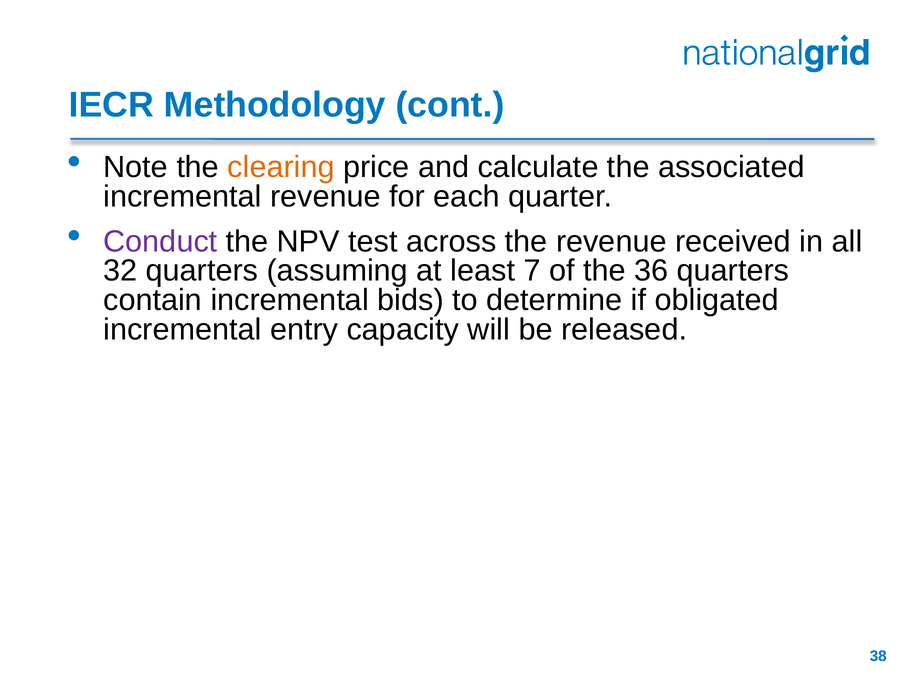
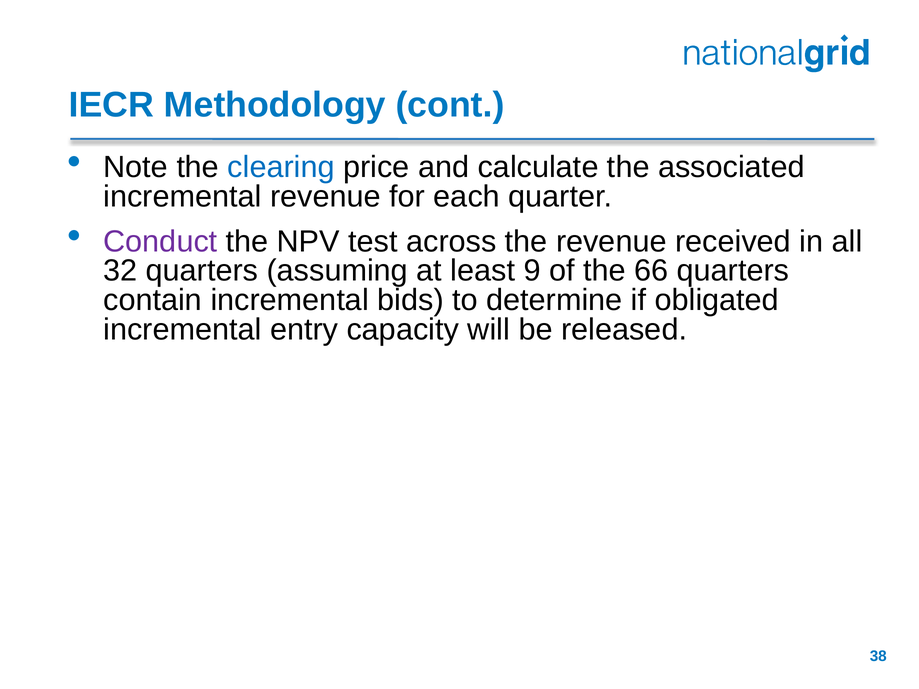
clearing colour: orange -> blue
7: 7 -> 9
36: 36 -> 66
